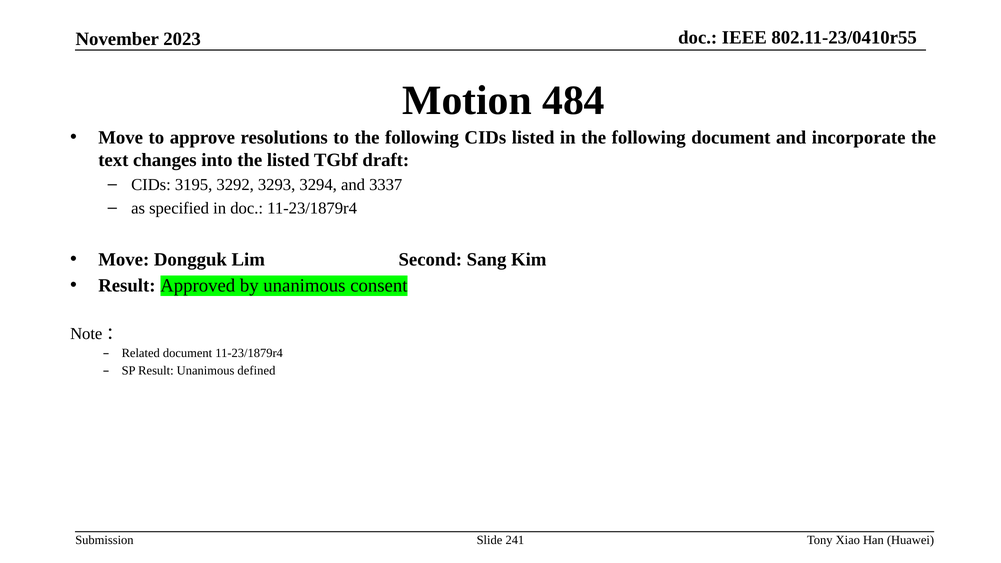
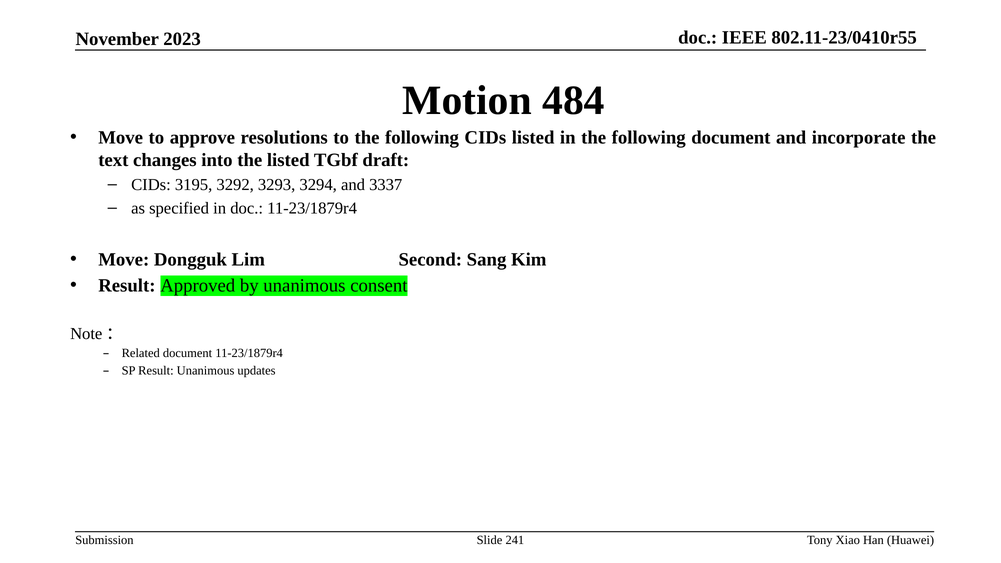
defined: defined -> updates
